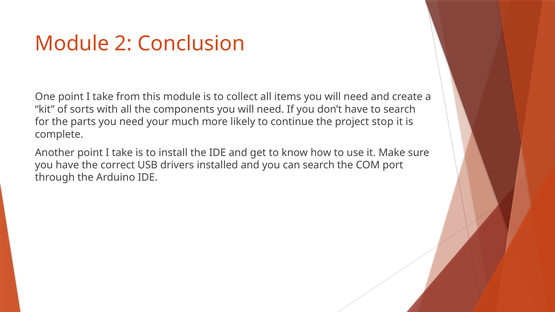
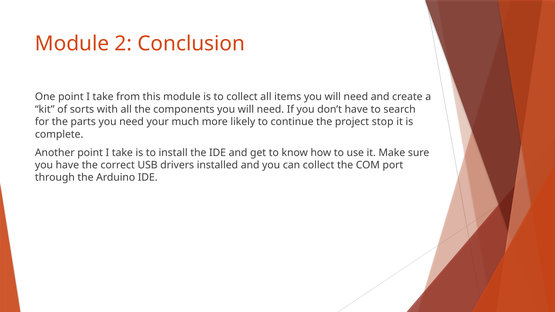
can search: search -> collect
